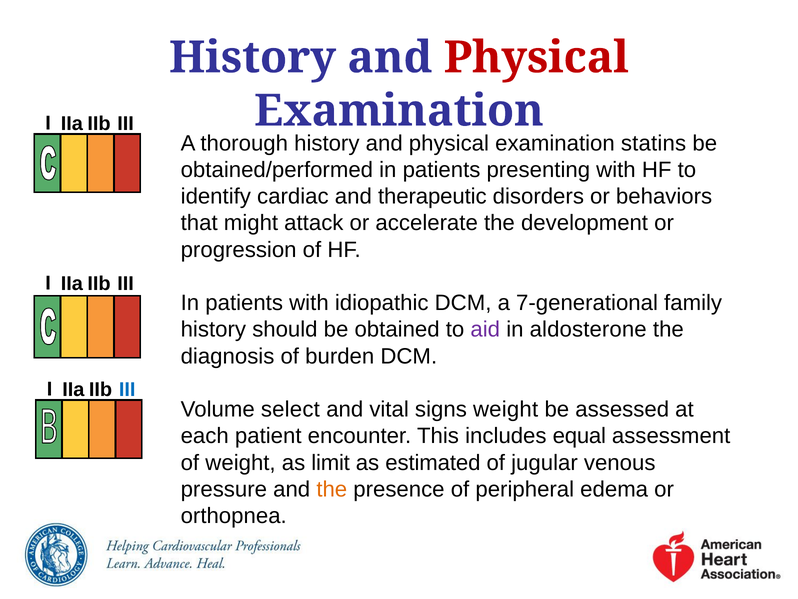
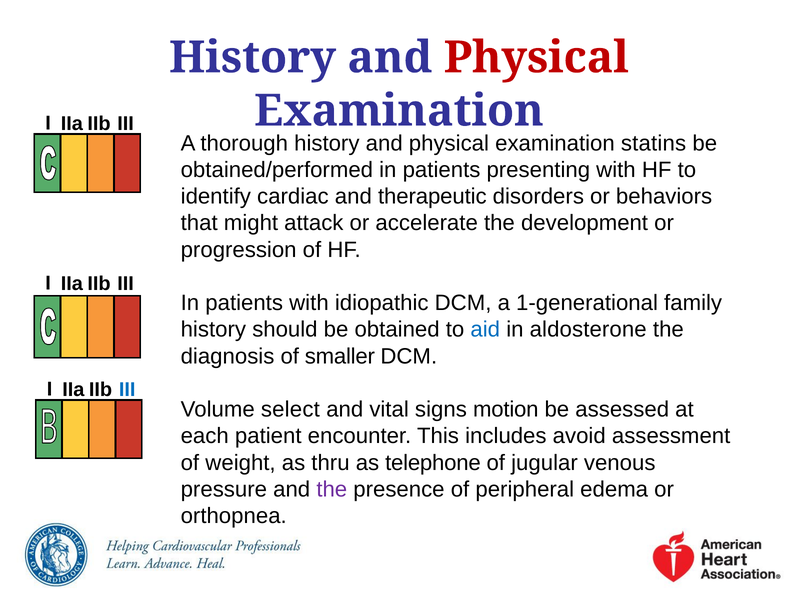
7-generational: 7-generational -> 1-generational
aid colour: purple -> blue
burden: burden -> smaller
signs weight: weight -> motion
equal: equal -> avoid
limit: limit -> thru
estimated: estimated -> telephone
the at (332, 489) colour: orange -> purple
